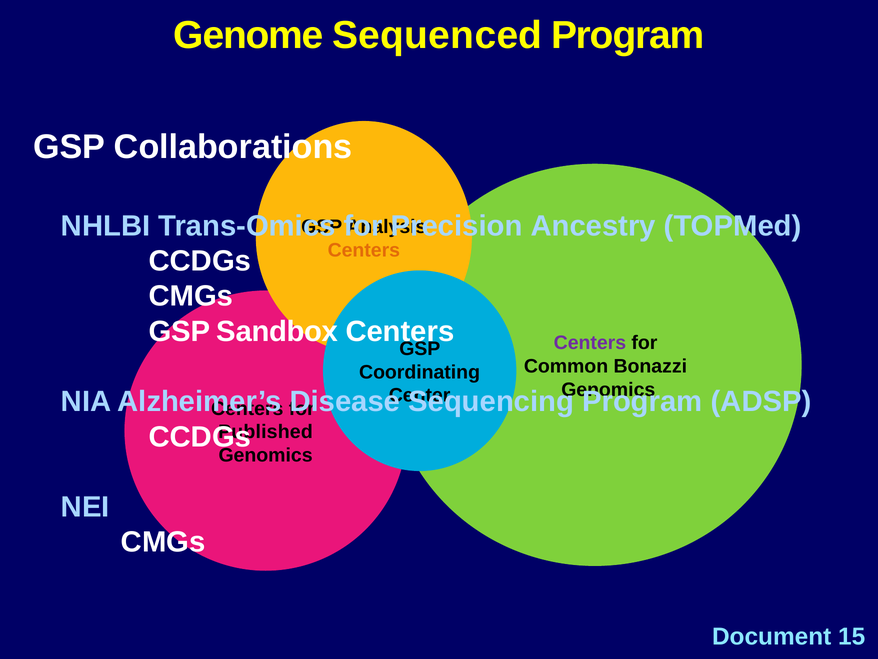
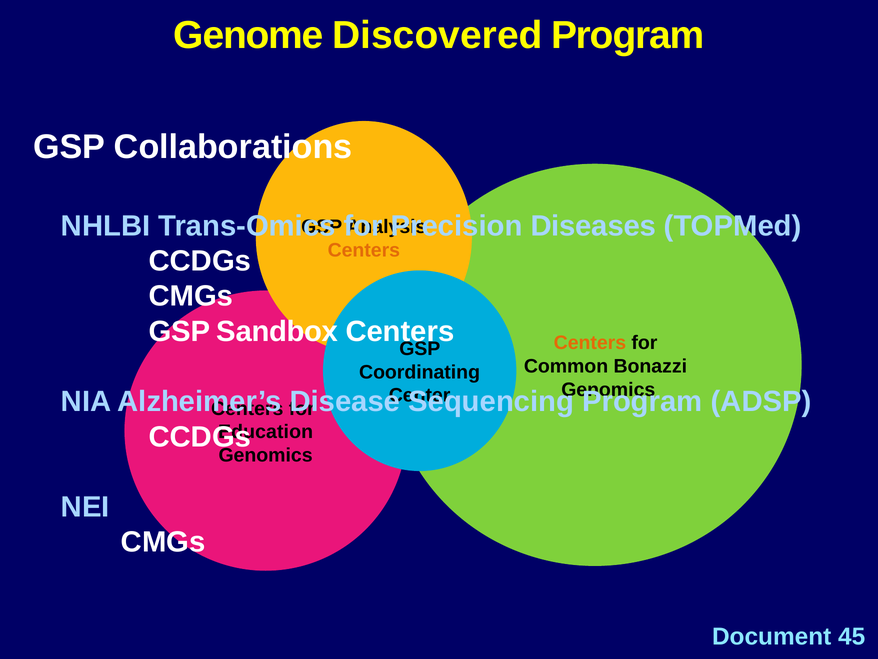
Sequenced: Sequenced -> Discovered
Ancestry: Ancestry -> Diseases
Centers at (590, 343) colour: purple -> orange
Published: Published -> Education
15: 15 -> 45
